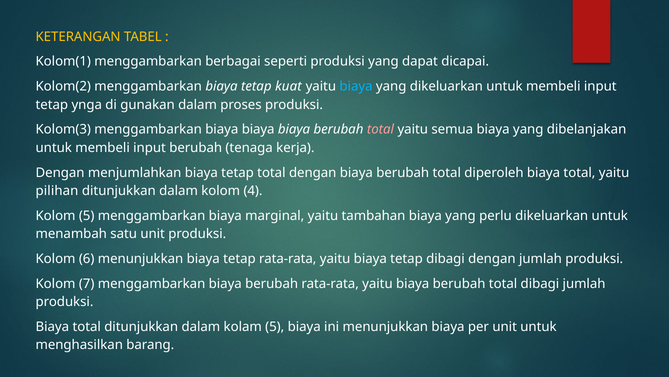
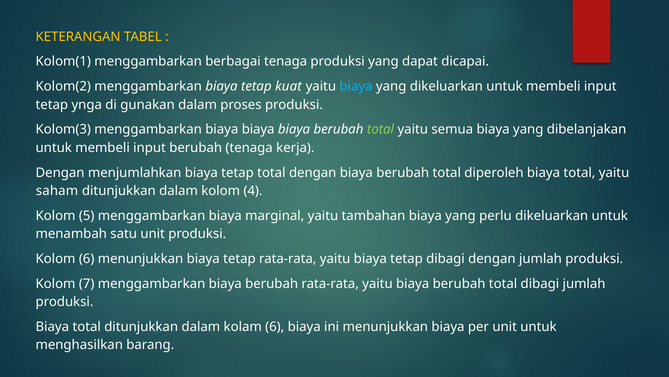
berbagai seperti: seperti -> tenaga
total at (380, 129) colour: pink -> light green
pilihan: pilihan -> saham
kolam 5: 5 -> 6
